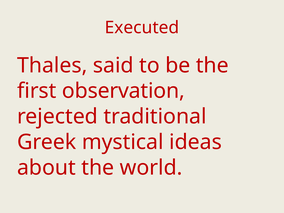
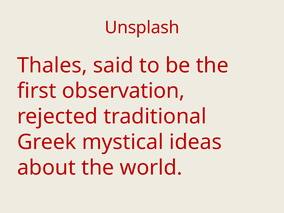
Executed: Executed -> Unsplash
